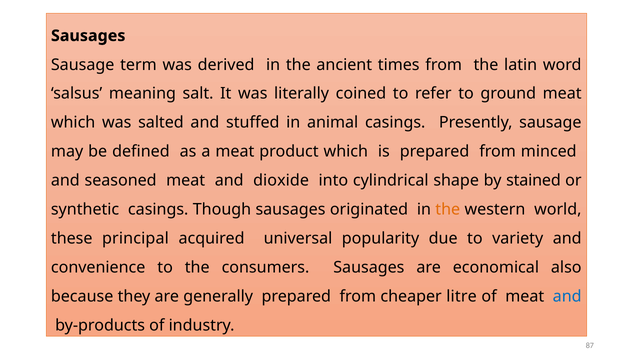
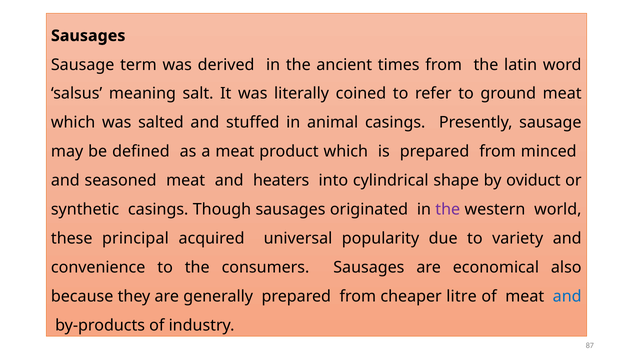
dioxide: dioxide -> heaters
stained: stained -> oviduct
the at (448, 209) colour: orange -> purple
